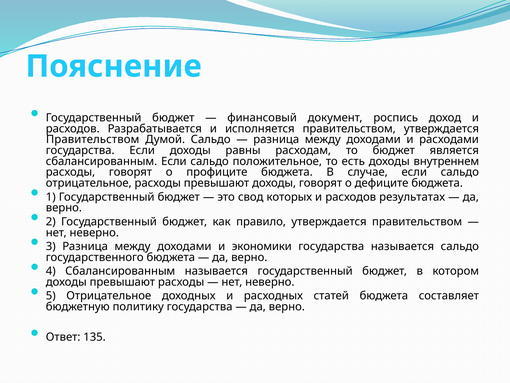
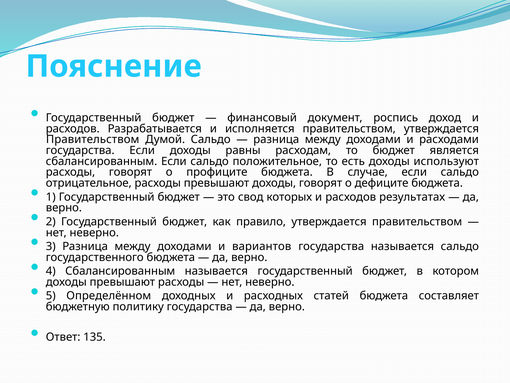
внутреннем: внутреннем -> используют
экономики: экономики -> вариантов
5 Отрицательное: Отрицательное -> Определённом
